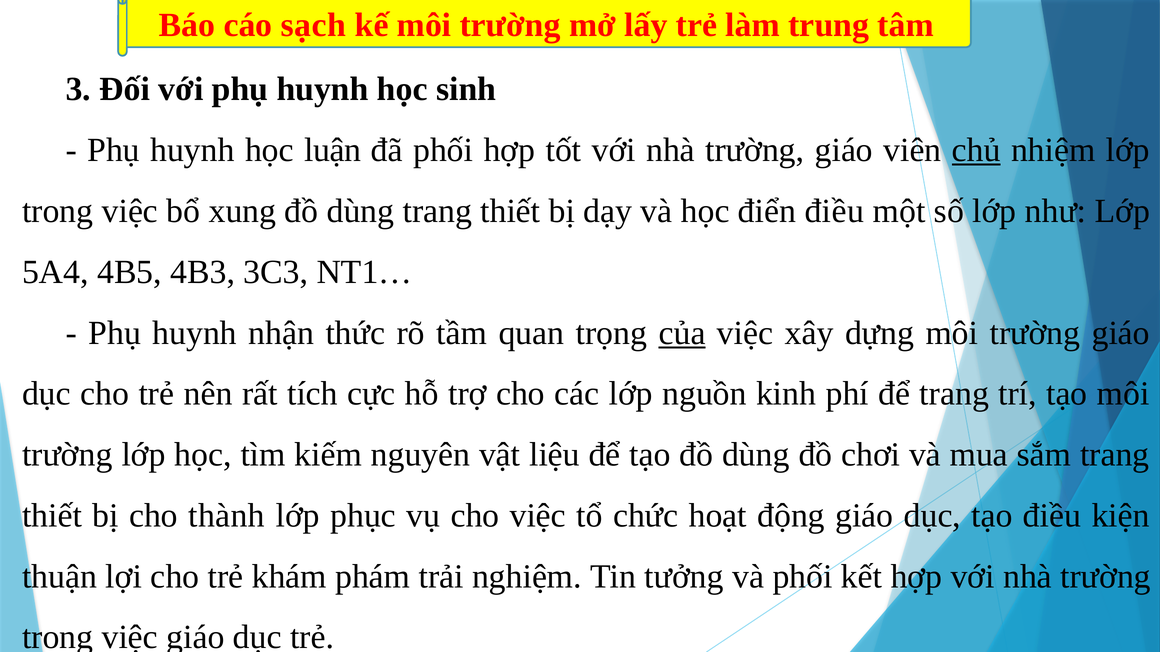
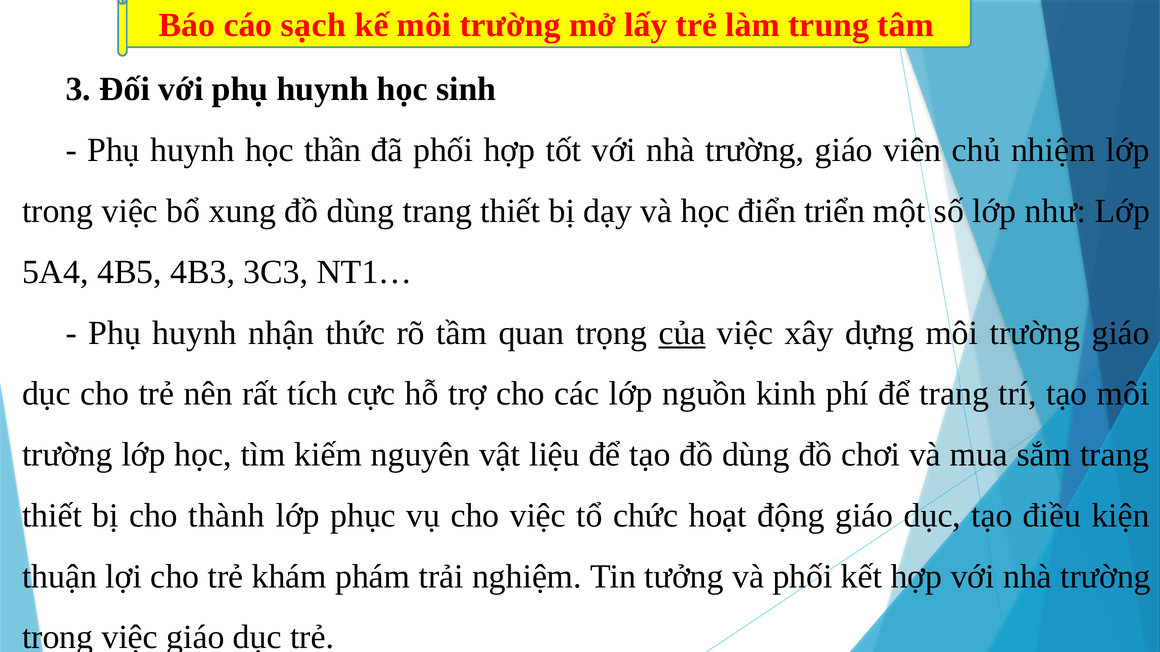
luận: luận -> thần
chủ underline: present -> none
điển điều: điều -> triển
